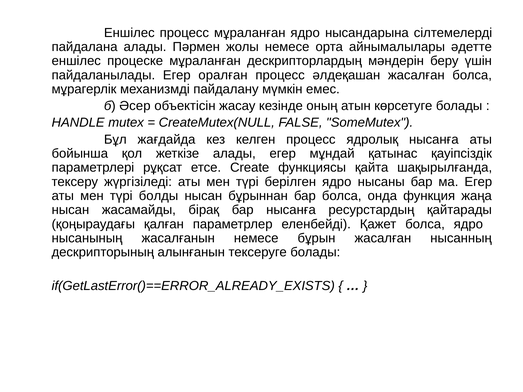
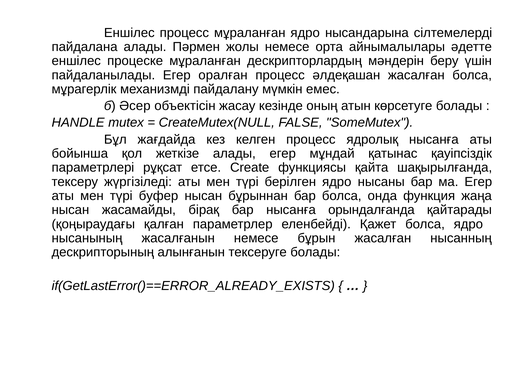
болды: болды -> буфер
ресурстардың: ресурстардың -> орындалғанда
